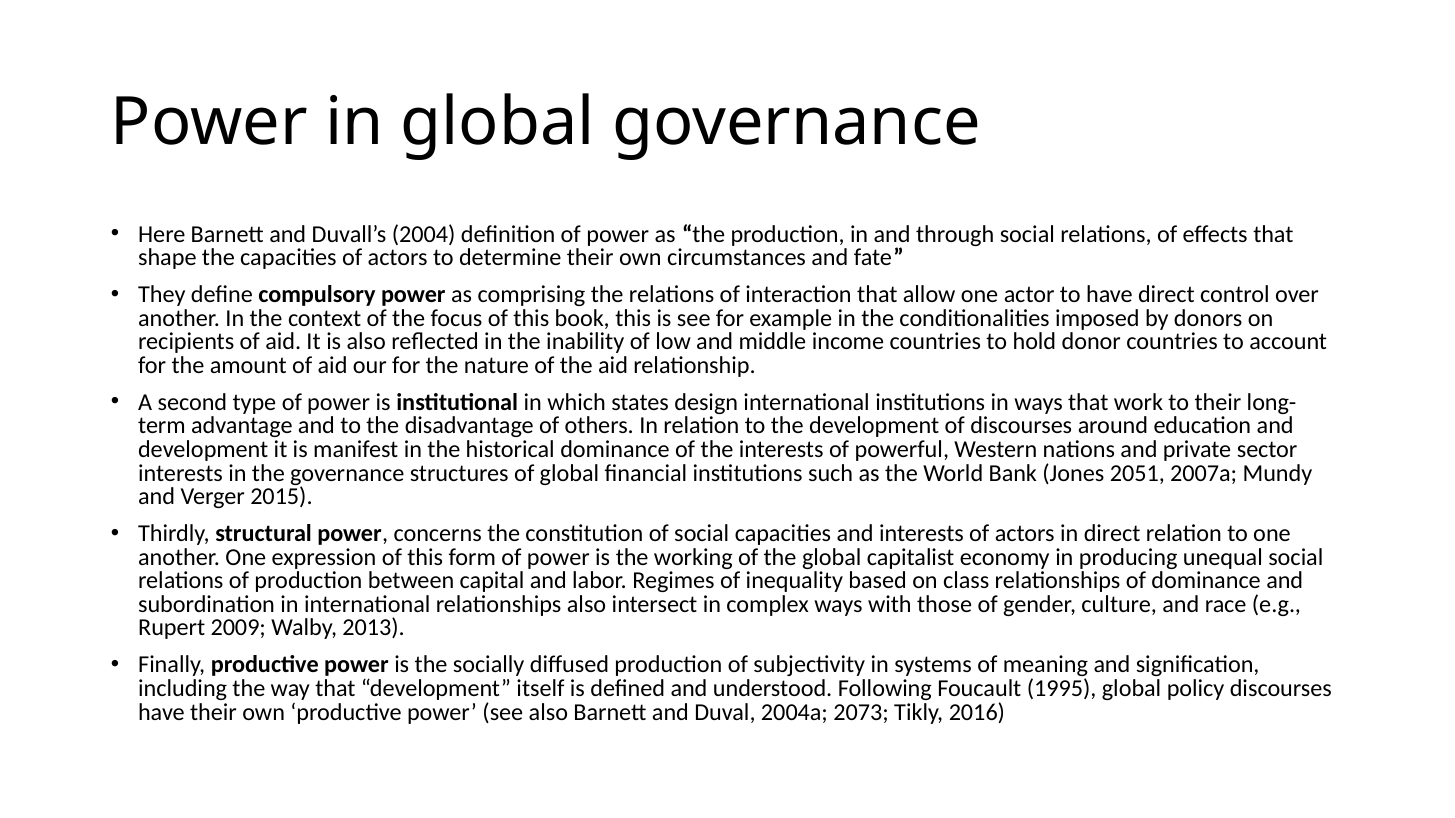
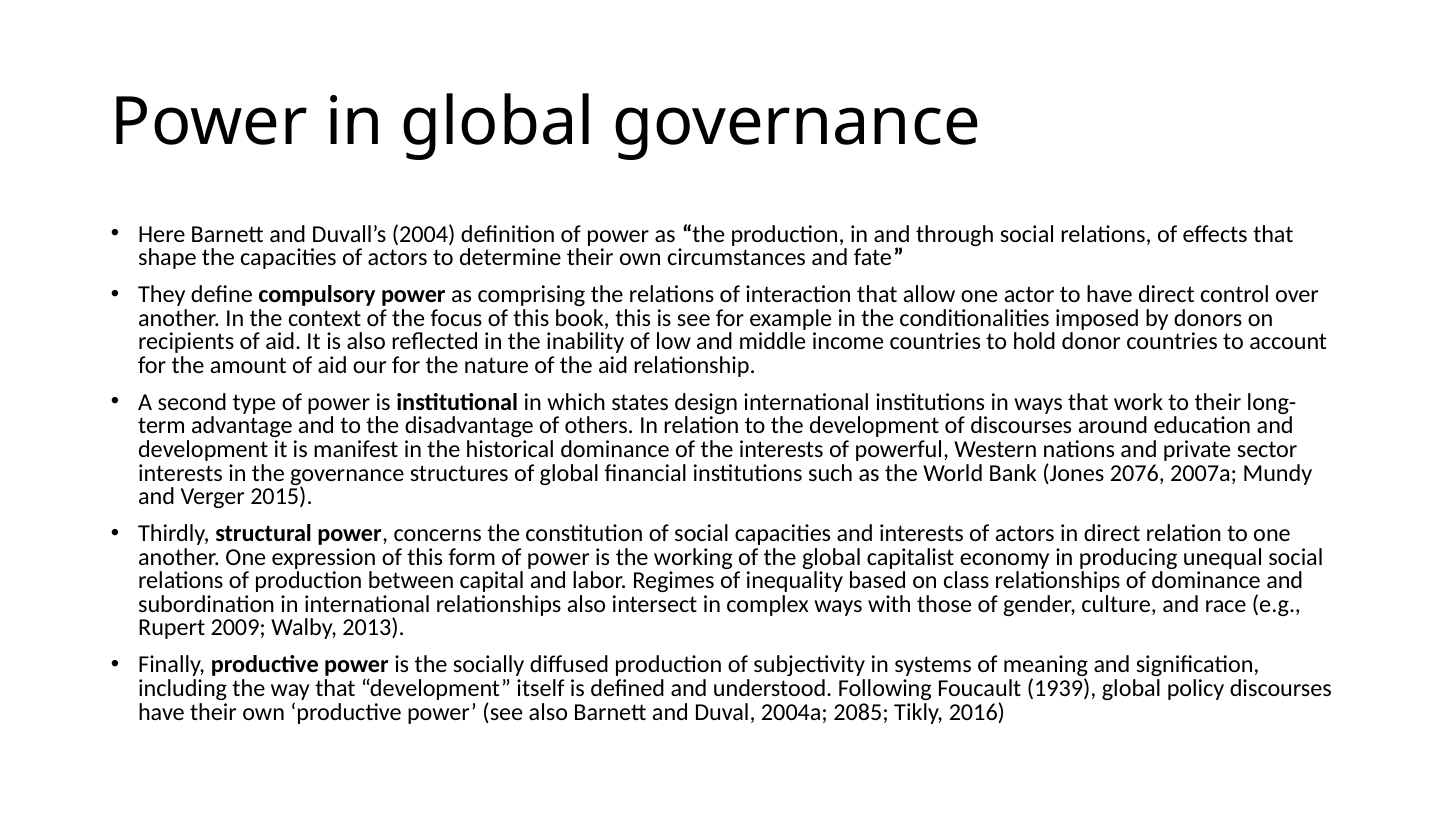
2051: 2051 -> 2076
1995: 1995 -> 1939
2073: 2073 -> 2085
